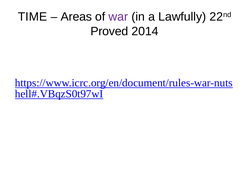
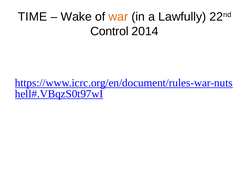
Areas: Areas -> Wake
war colour: purple -> orange
Proved: Proved -> Control
